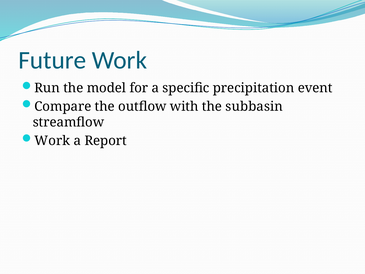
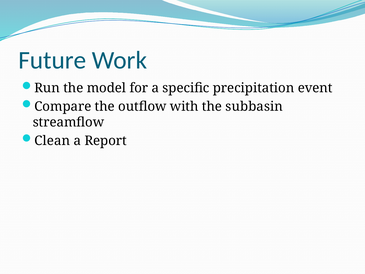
Work at (52, 141): Work -> Clean
